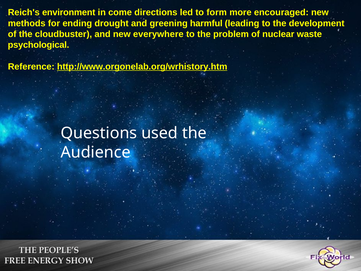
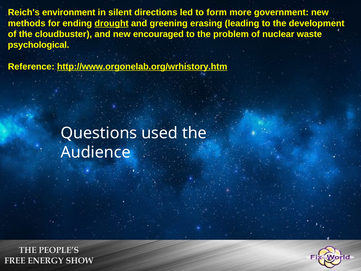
come: come -> silent
encouraged: encouraged -> government
drought underline: none -> present
harmful: harmful -> erasing
everywhere: everywhere -> encouraged
